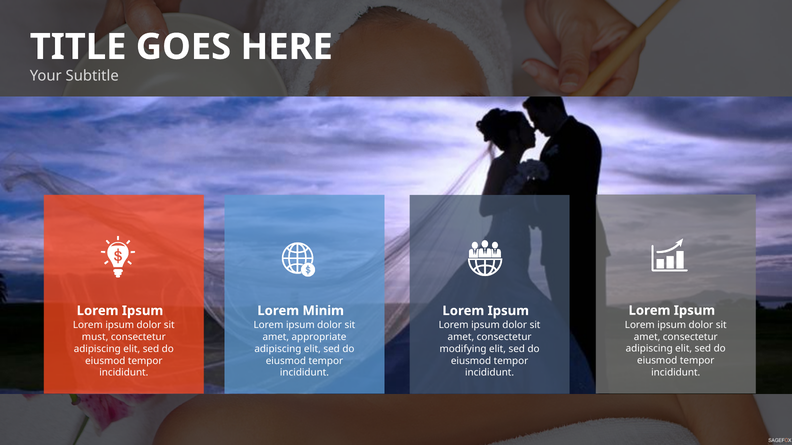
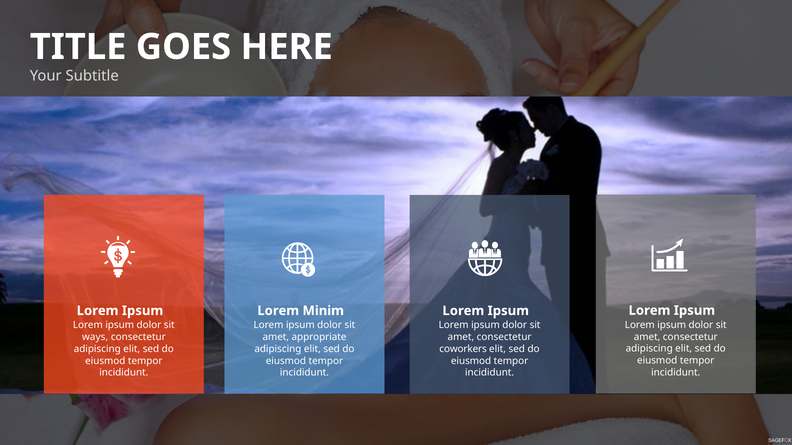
must: must -> ways
modifying: modifying -> coworkers
